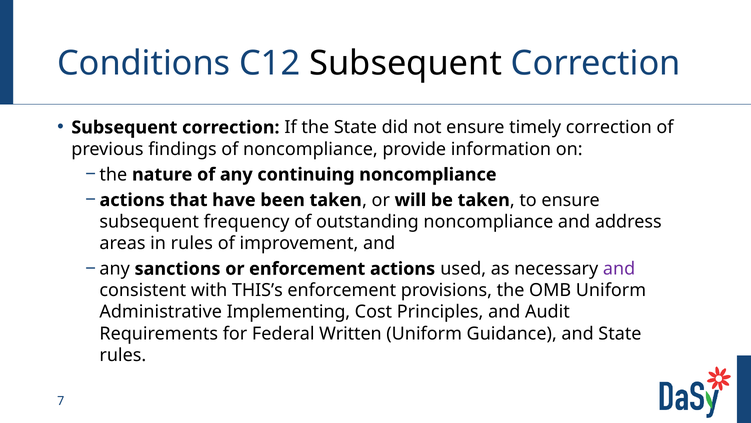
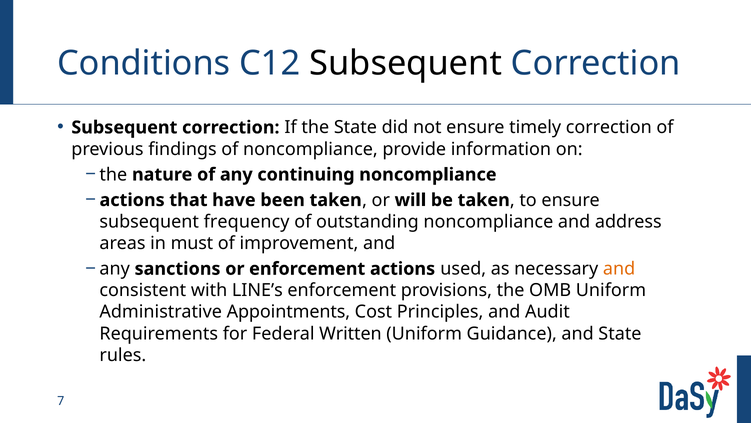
in rules: rules -> must
and at (619, 268) colour: purple -> orange
THIS’s: THIS’s -> LINE’s
Implementing: Implementing -> Appointments
